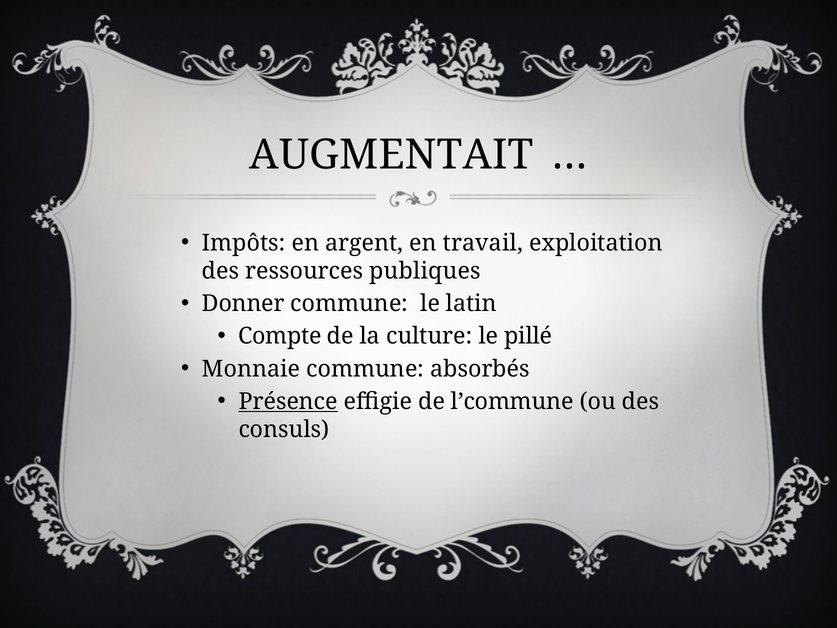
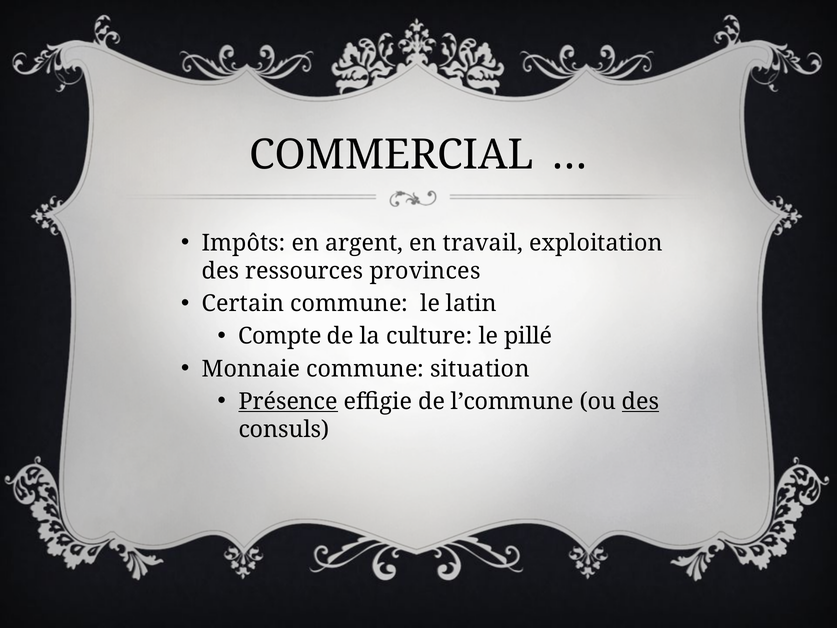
AUGMENTAIT: AUGMENTAIT -> COMMERCIAL
publiques: publiques -> provinces
Donner: Donner -> Certain
absorbés: absorbés -> situation
des at (641, 401) underline: none -> present
